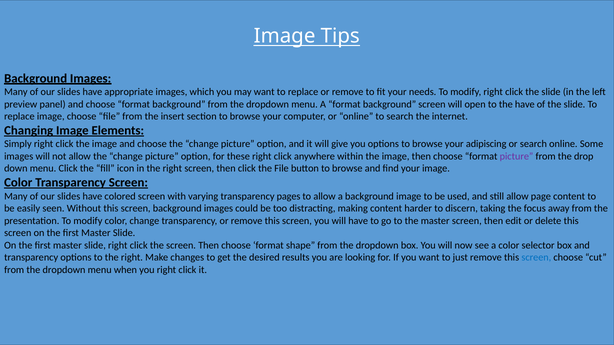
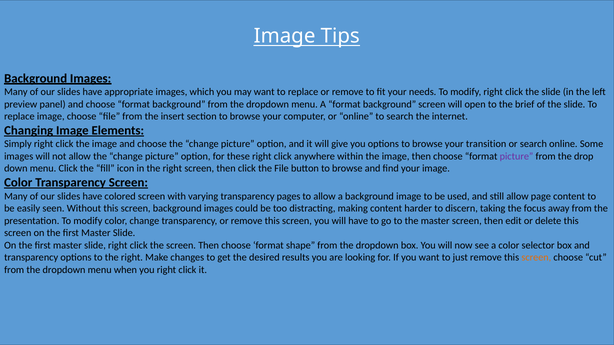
the have: have -> brief
adipiscing: adipiscing -> transition
screen at (536, 258) colour: blue -> orange
